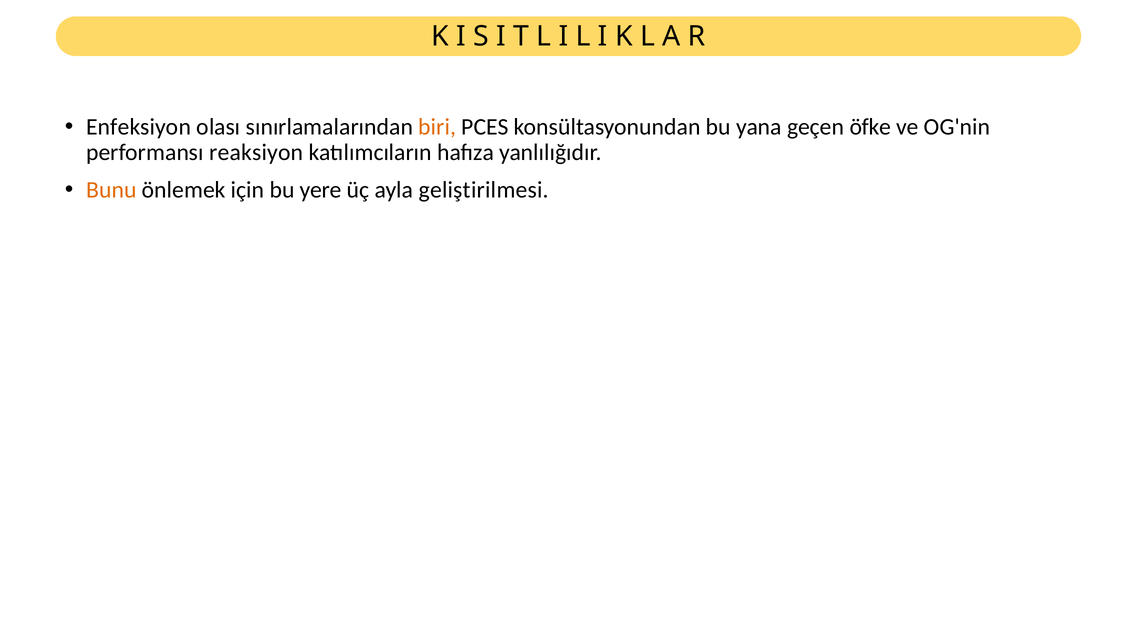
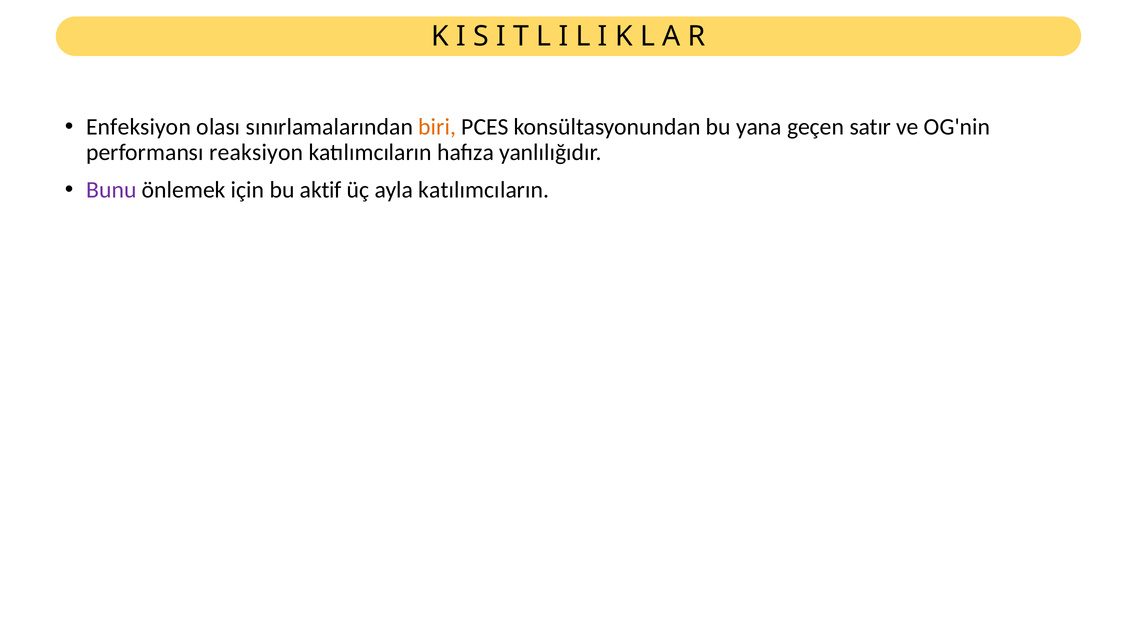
öfke: öfke -> satır
Bunu colour: orange -> purple
yere: yere -> aktif
ayla geliştirilmesi: geliştirilmesi -> katılımcıların
